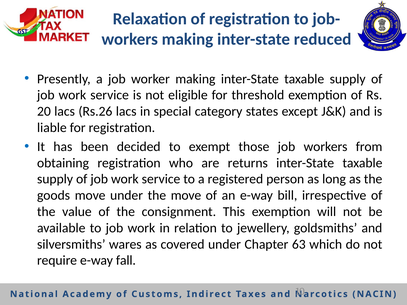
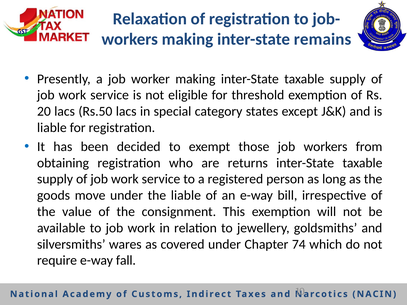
reduced: reduced -> remains
Rs.26: Rs.26 -> Rs.50
the move: move -> liable
63: 63 -> 74
